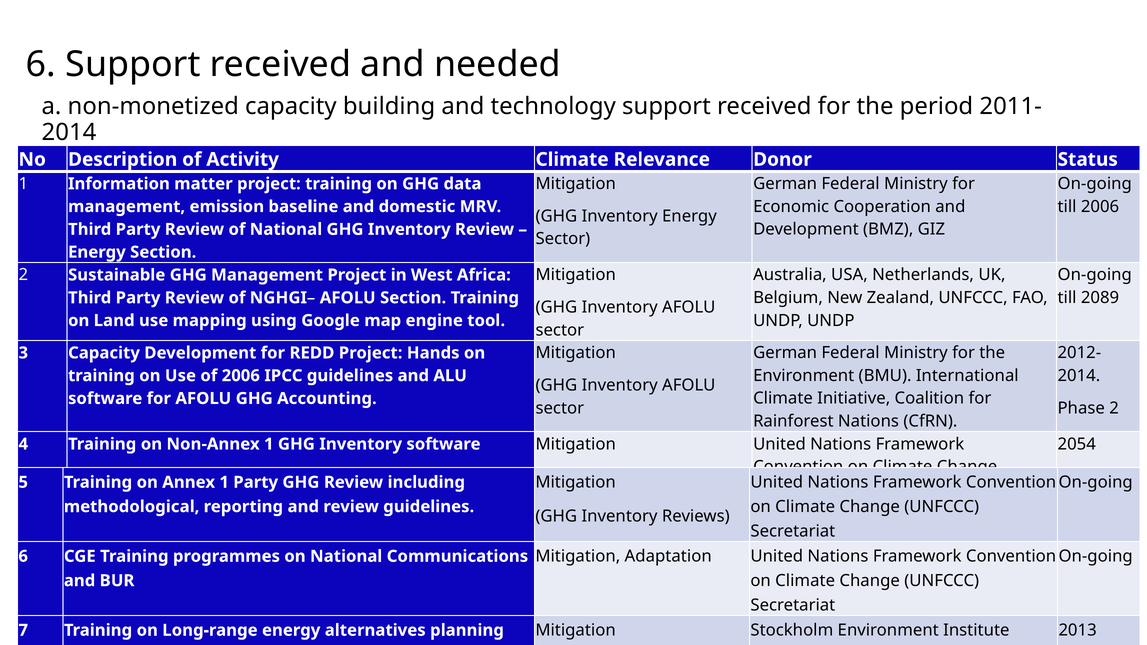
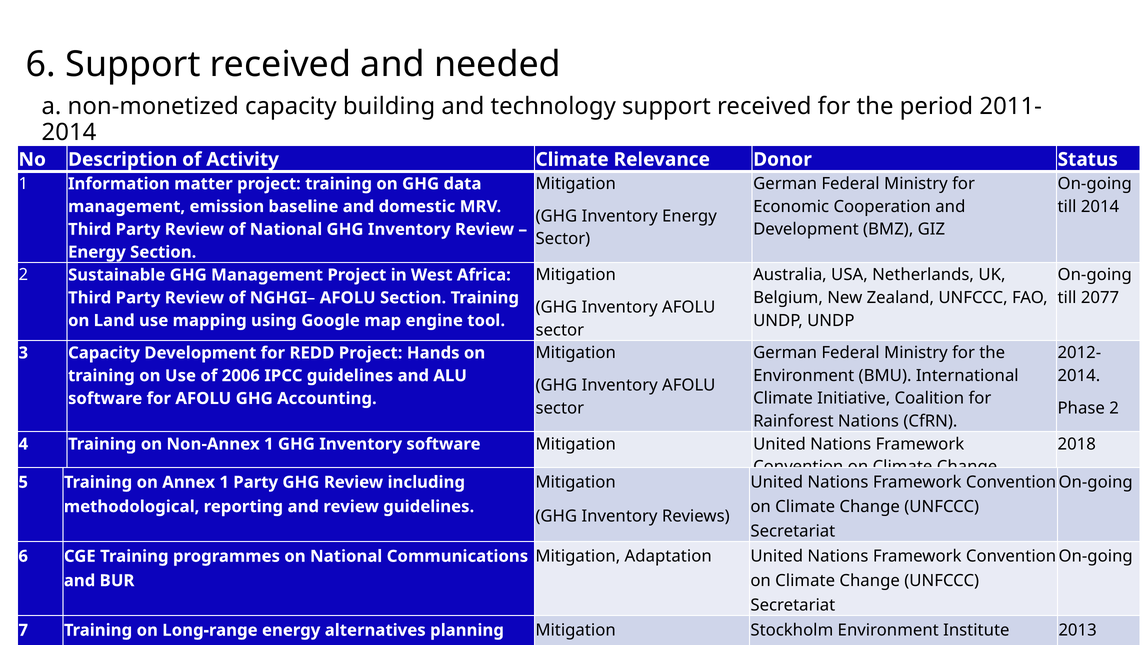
till 2006: 2006 -> 2014
2089: 2089 -> 2077
2054: 2054 -> 2018
